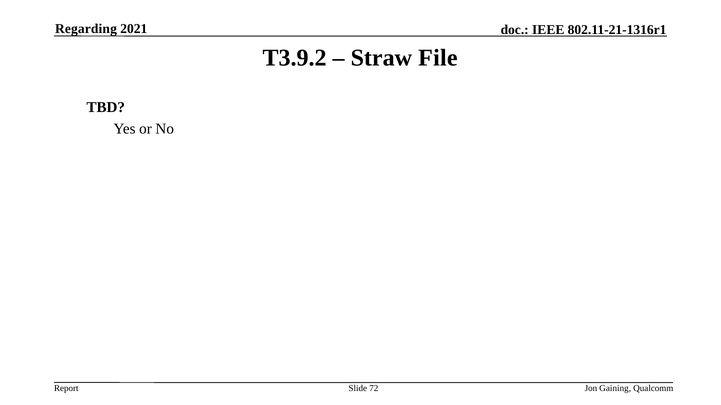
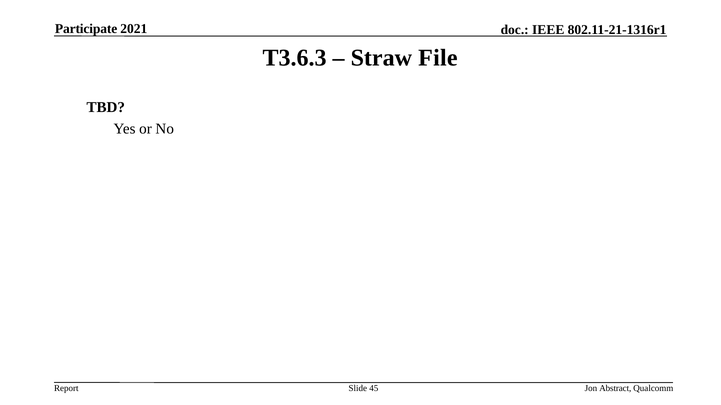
Regarding: Regarding -> Participate
T3.9.2: T3.9.2 -> T3.6.3
72: 72 -> 45
Gaining: Gaining -> Abstract
